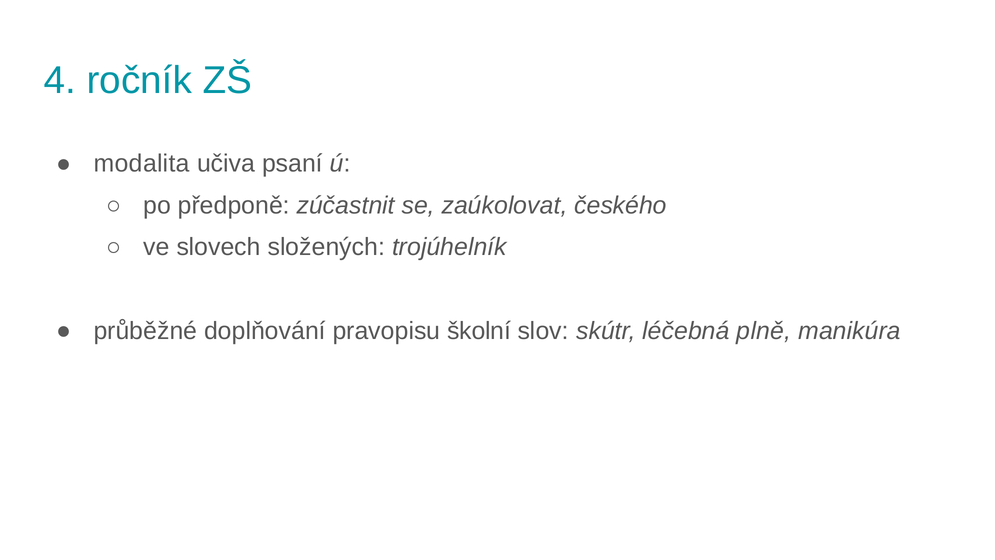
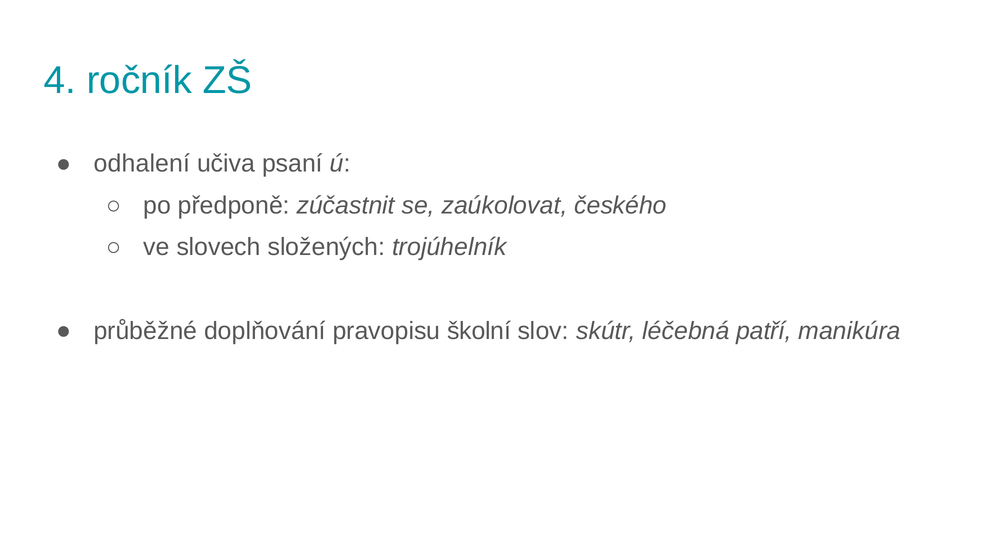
modalita: modalita -> odhalení
plně: plně -> patří
